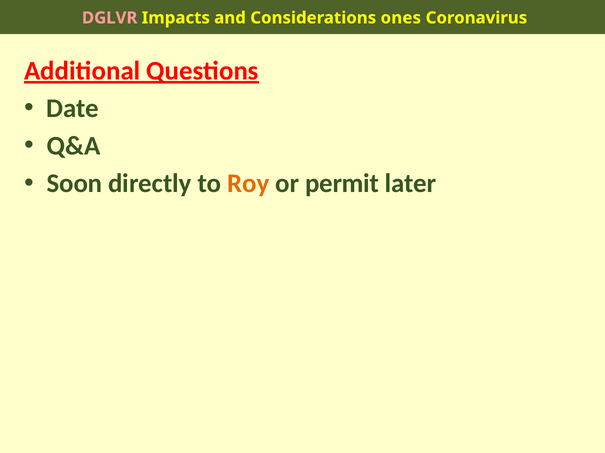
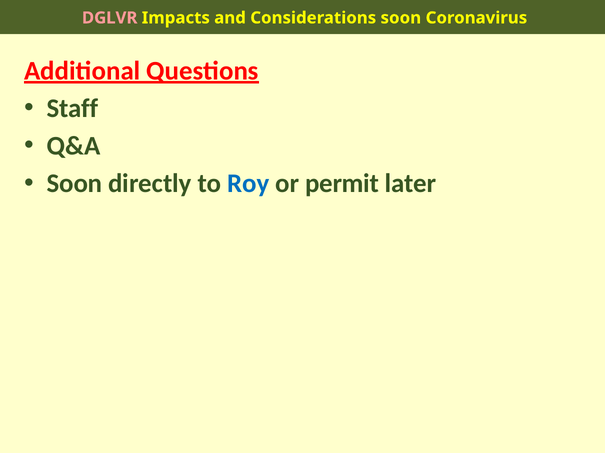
Considerations ones: ones -> soon
Date: Date -> Staff
Roy colour: orange -> blue
